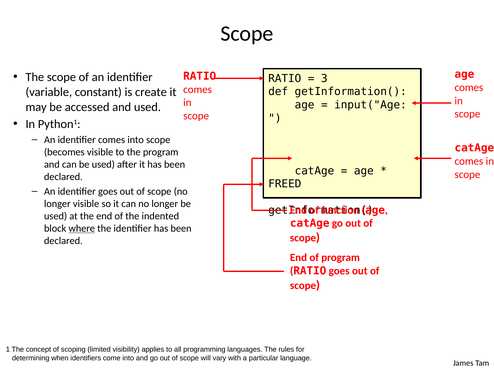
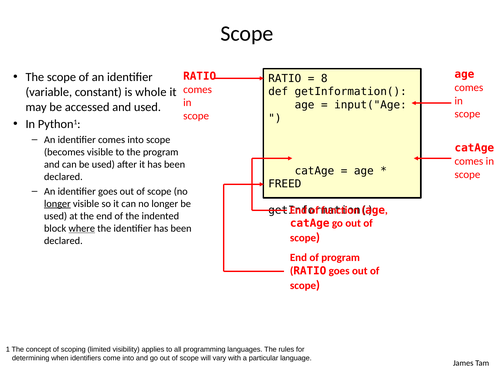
3: 3 -> 8
create: create -> whole
longer at (57, 203) underline: none -> present
